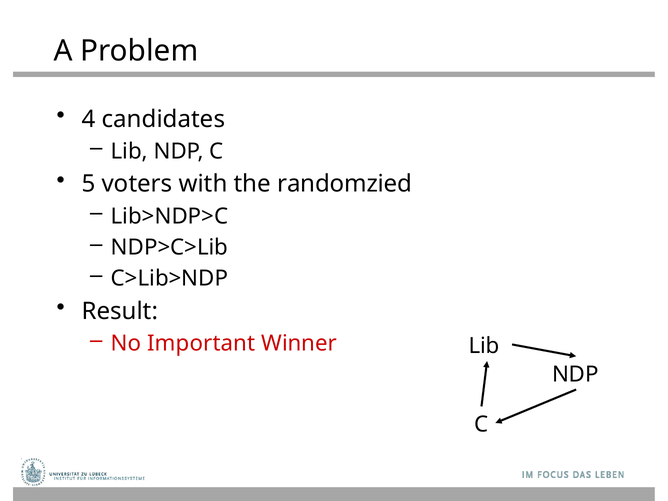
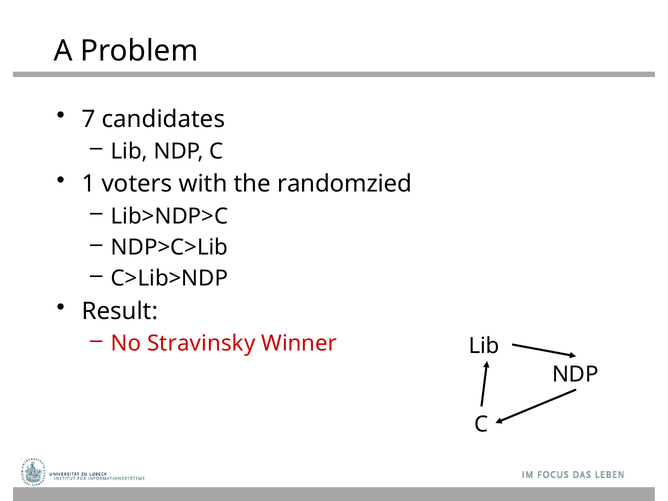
4: 4 -> 7
5: 5 -> 1
Important: Important -> Stravinsky
